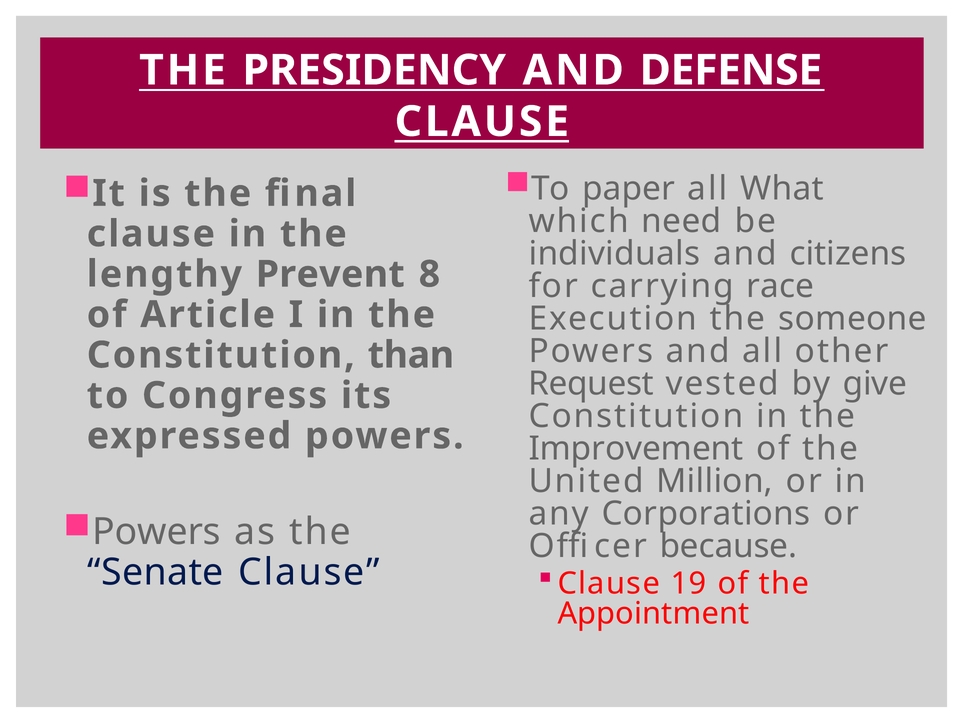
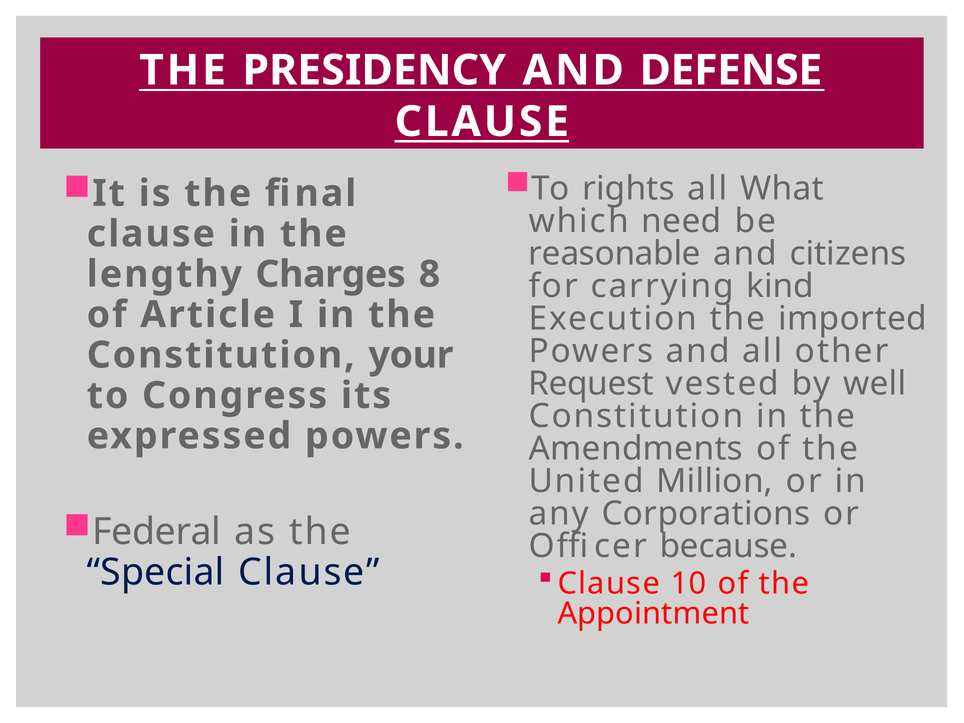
paper: paper -> rights
individuals: individuals -> reasonable
Prevent: Prevent -> Charges
race: race -> kind
someone: someone -> imported
than: than -> your
give: give -> well
Improvement: Improvement -> Amendments
Powers at (157, 532): Powers -> Federal
Senate: Senate -> Special
19: 19 -> 10
